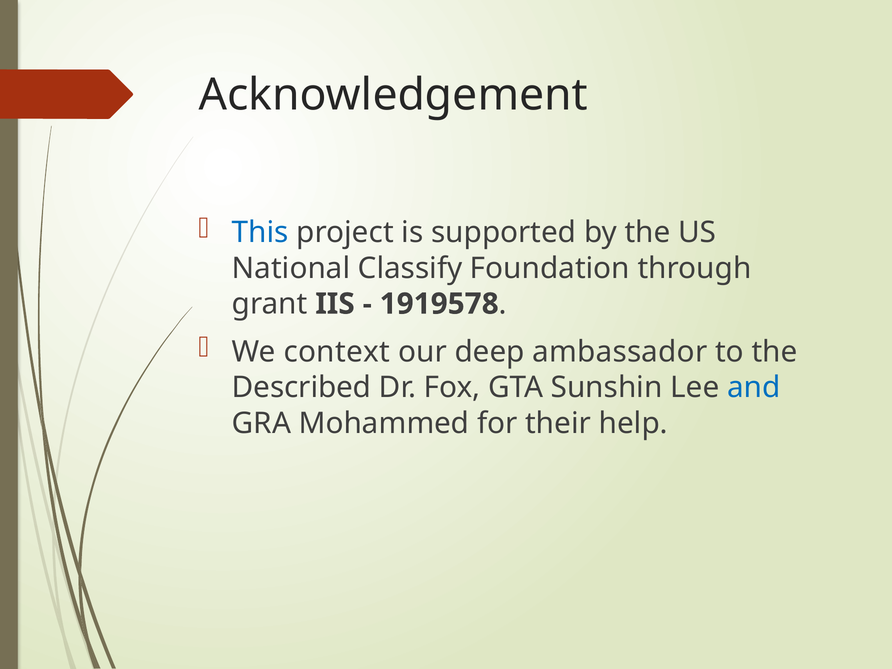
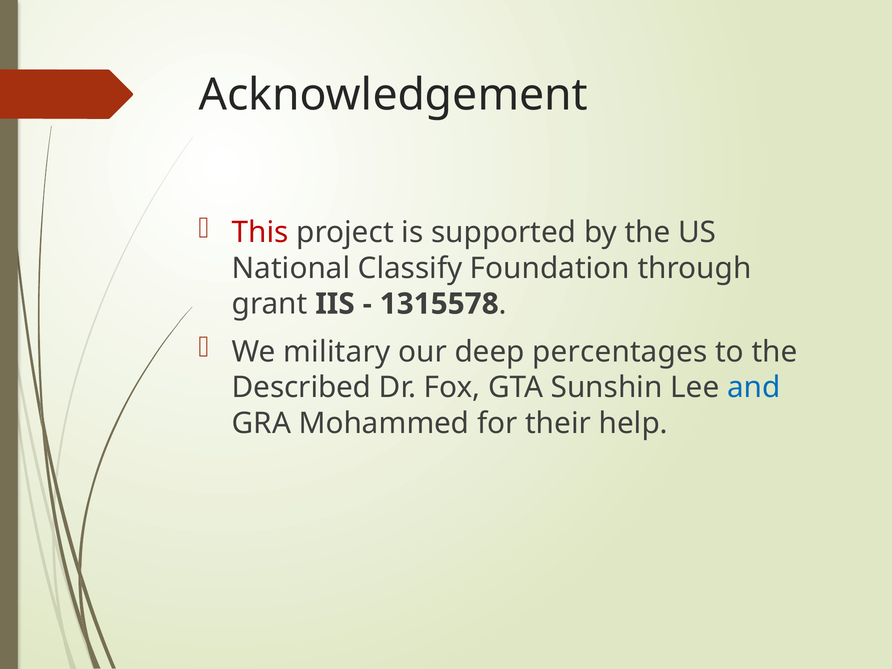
This colour: blue -> red
1919578: 1919578 -> 1315578
context: context -> military
ambassador: ambassador -> percentages
